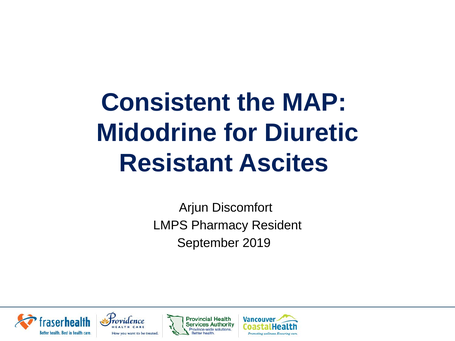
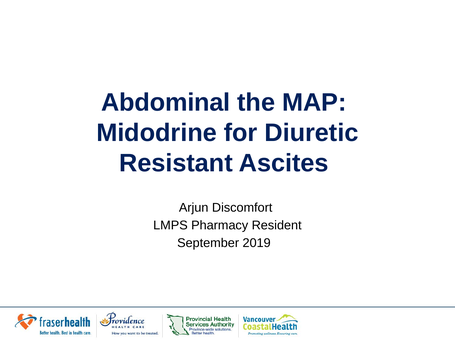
Consistent: Consistent -> Abdominal
